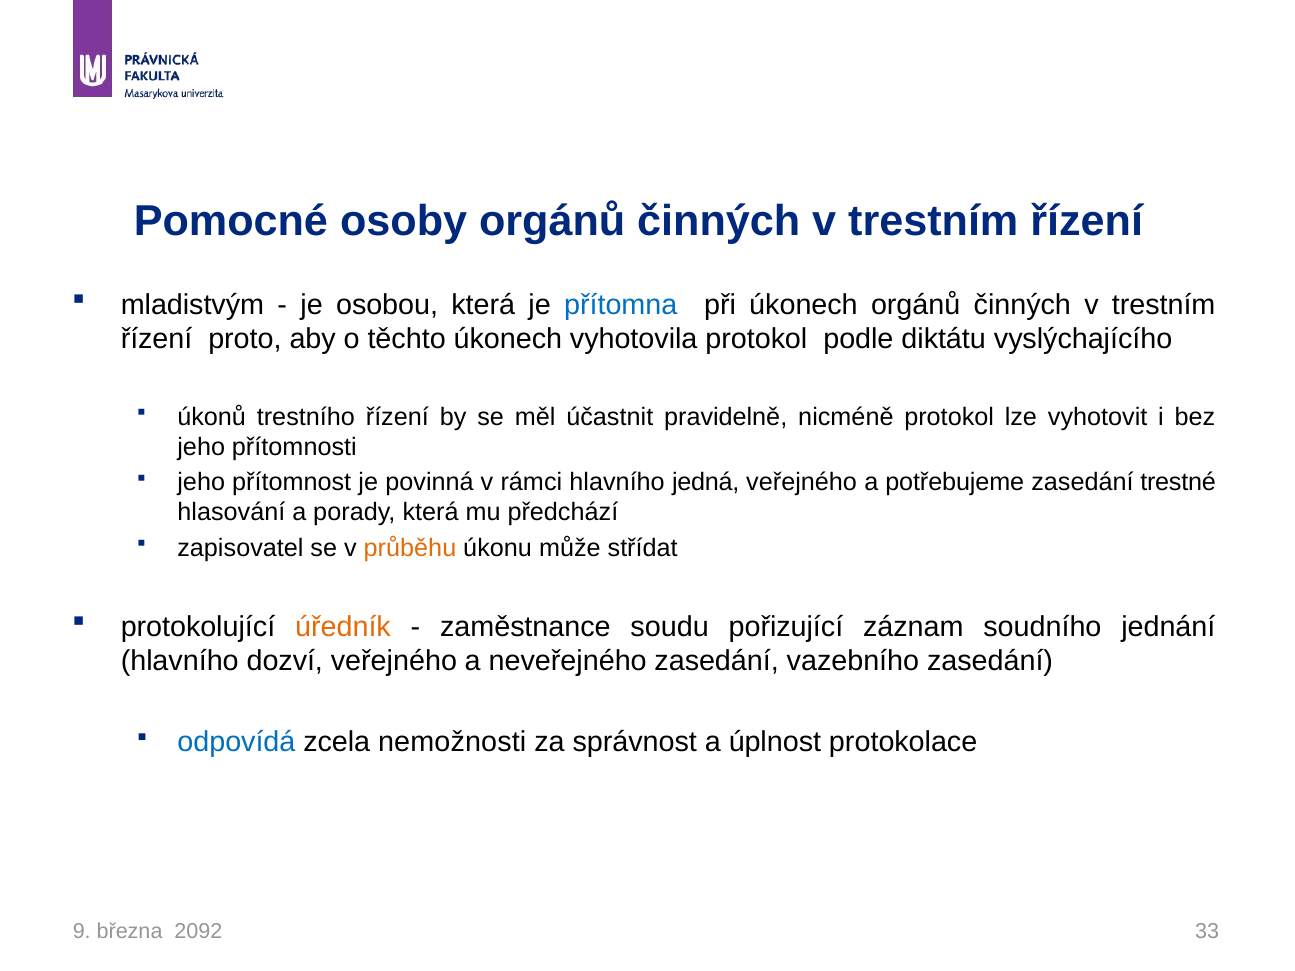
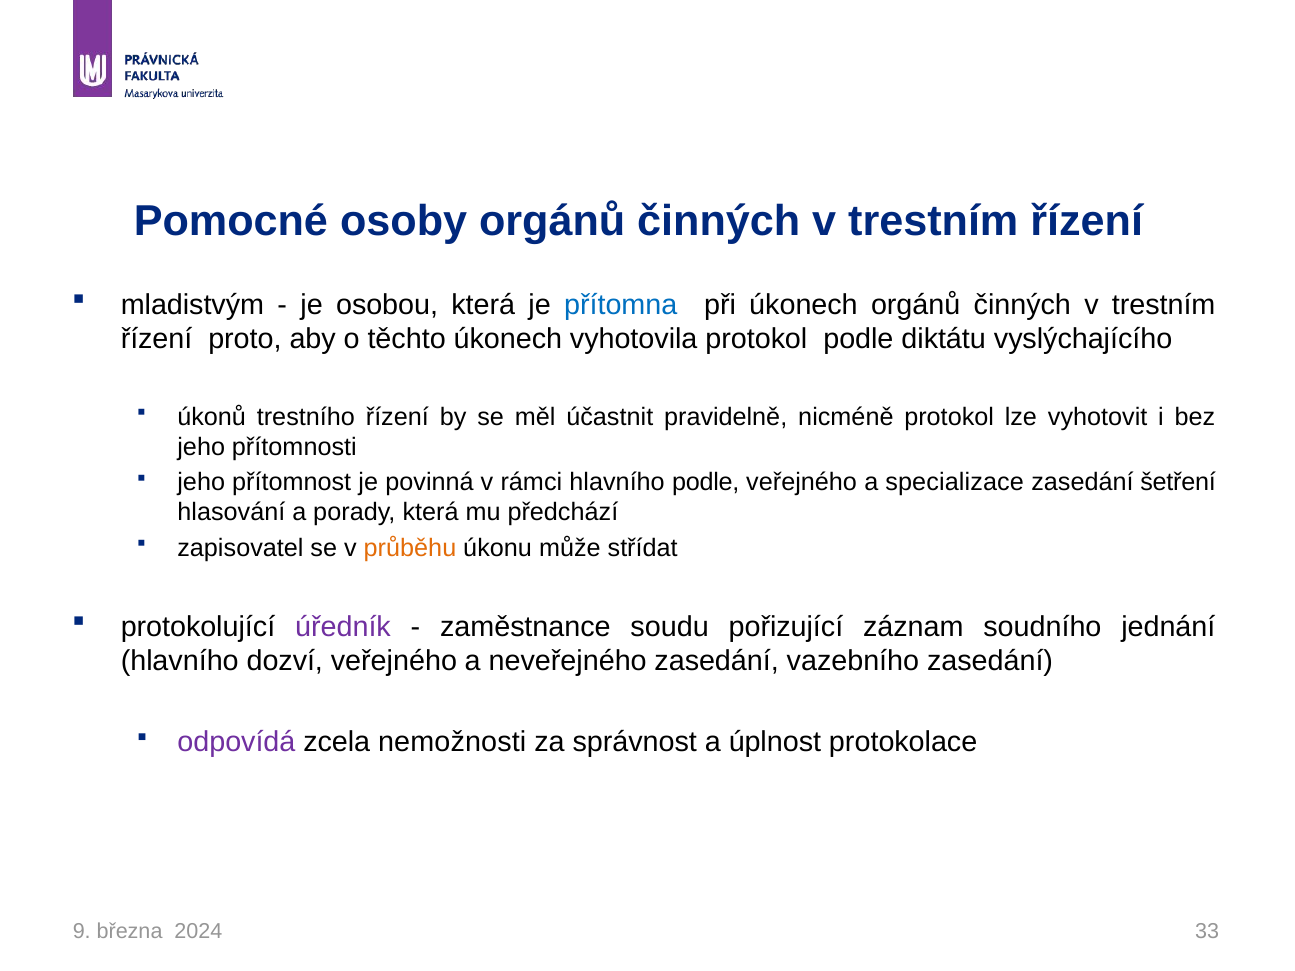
hlavního jedná: jedná -> podle
potřebujeme: potřebujeme -> specializace
trestné: trestné -> šetření
úředník colour: orange -> purple
odpovídá colour: blue -> purple
2092: 2092 -> 2024
